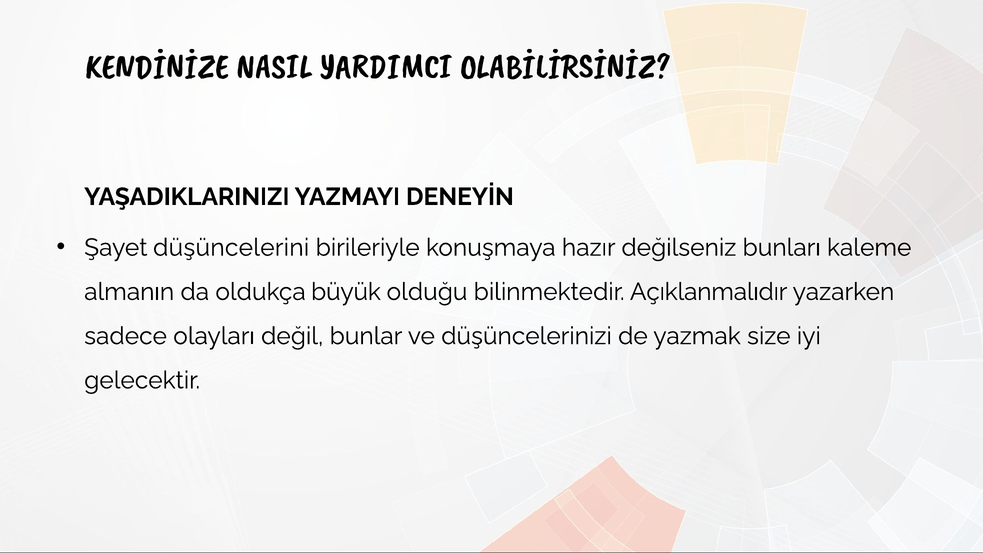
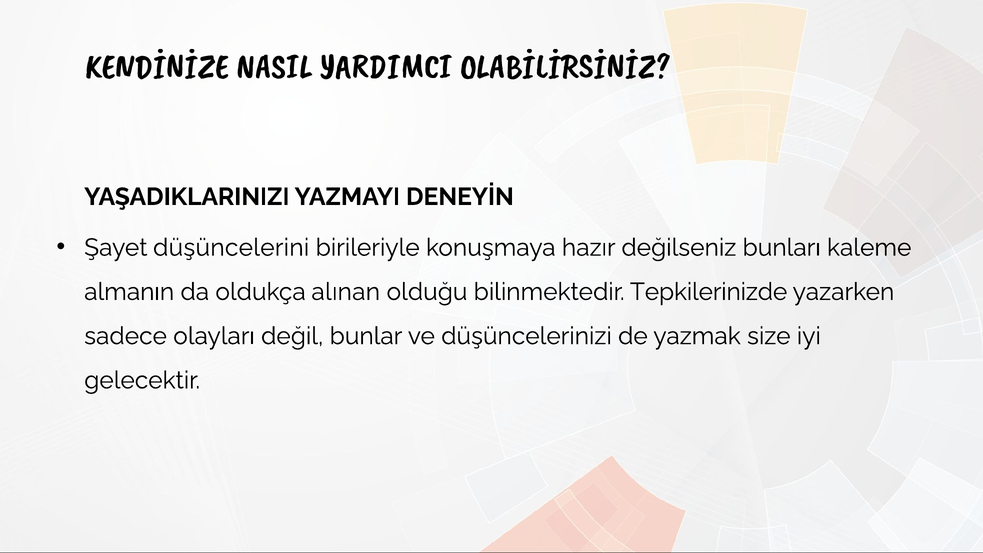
büyük: büyük -> alınan
Açıklanmalıdır: Açıklanmalıdır -> Tepkilerinizde
